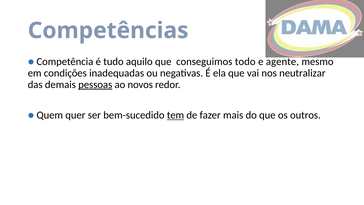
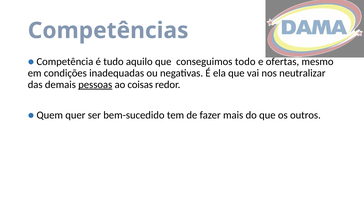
agente: agente -> ofertas
novos: novos -> coisas
tem underline: present -> none
